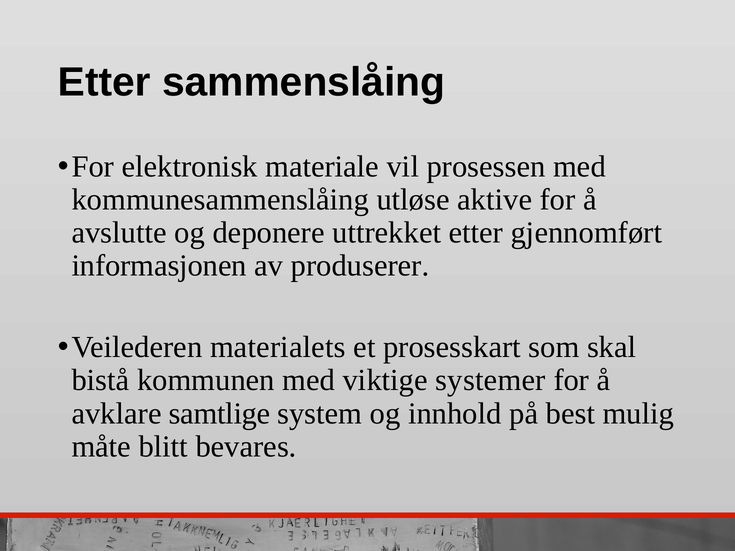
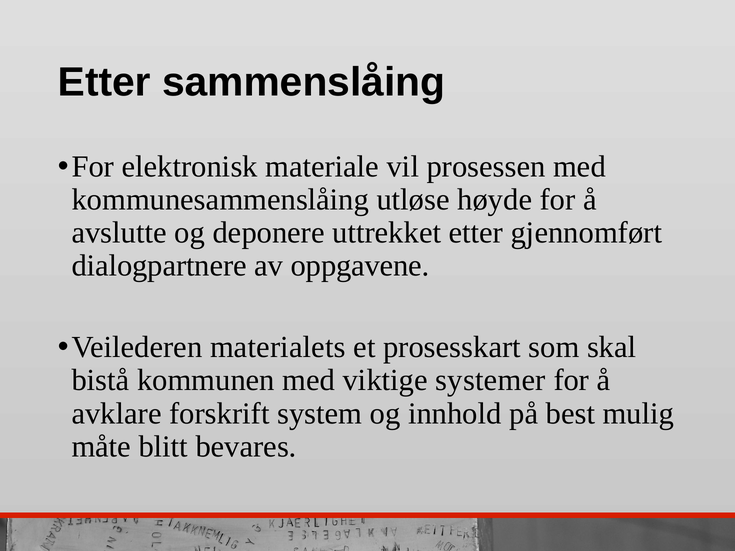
aktive: aktive -> høyde
informasjonen: informasjonen -> dialogpartnere
produserer: produserer -> oppgavene
samtlige: samtlige -> forskrift
